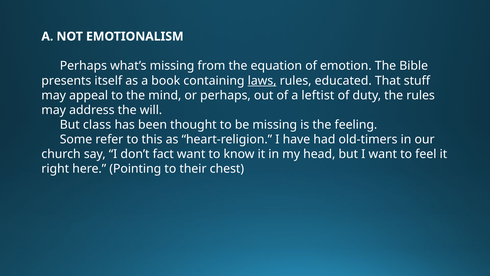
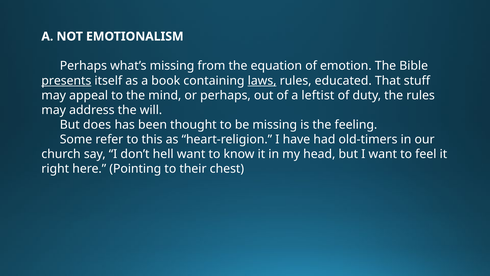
presents underline: none -> present
class: class -> does
fact: fact -> hell
